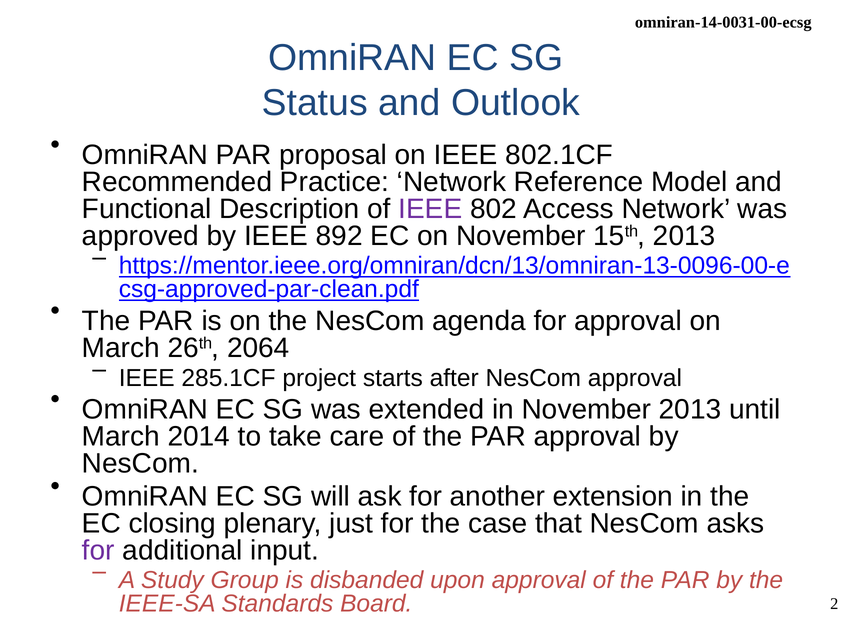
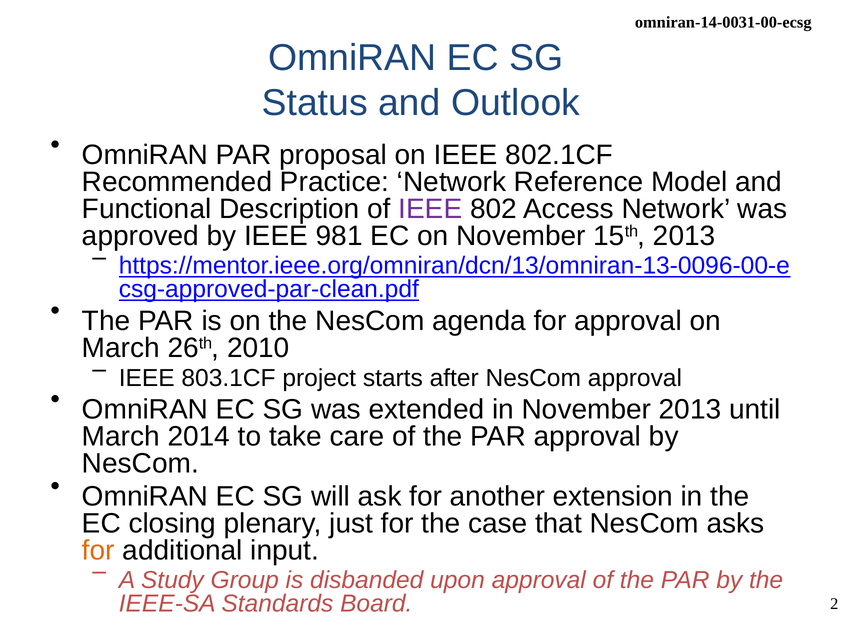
892: 892 -> 981
2064: 2064 -> 2010
285.1CF: 285.1CF -> 803.1CF
for at (98, 551) colour: purple -> orange
